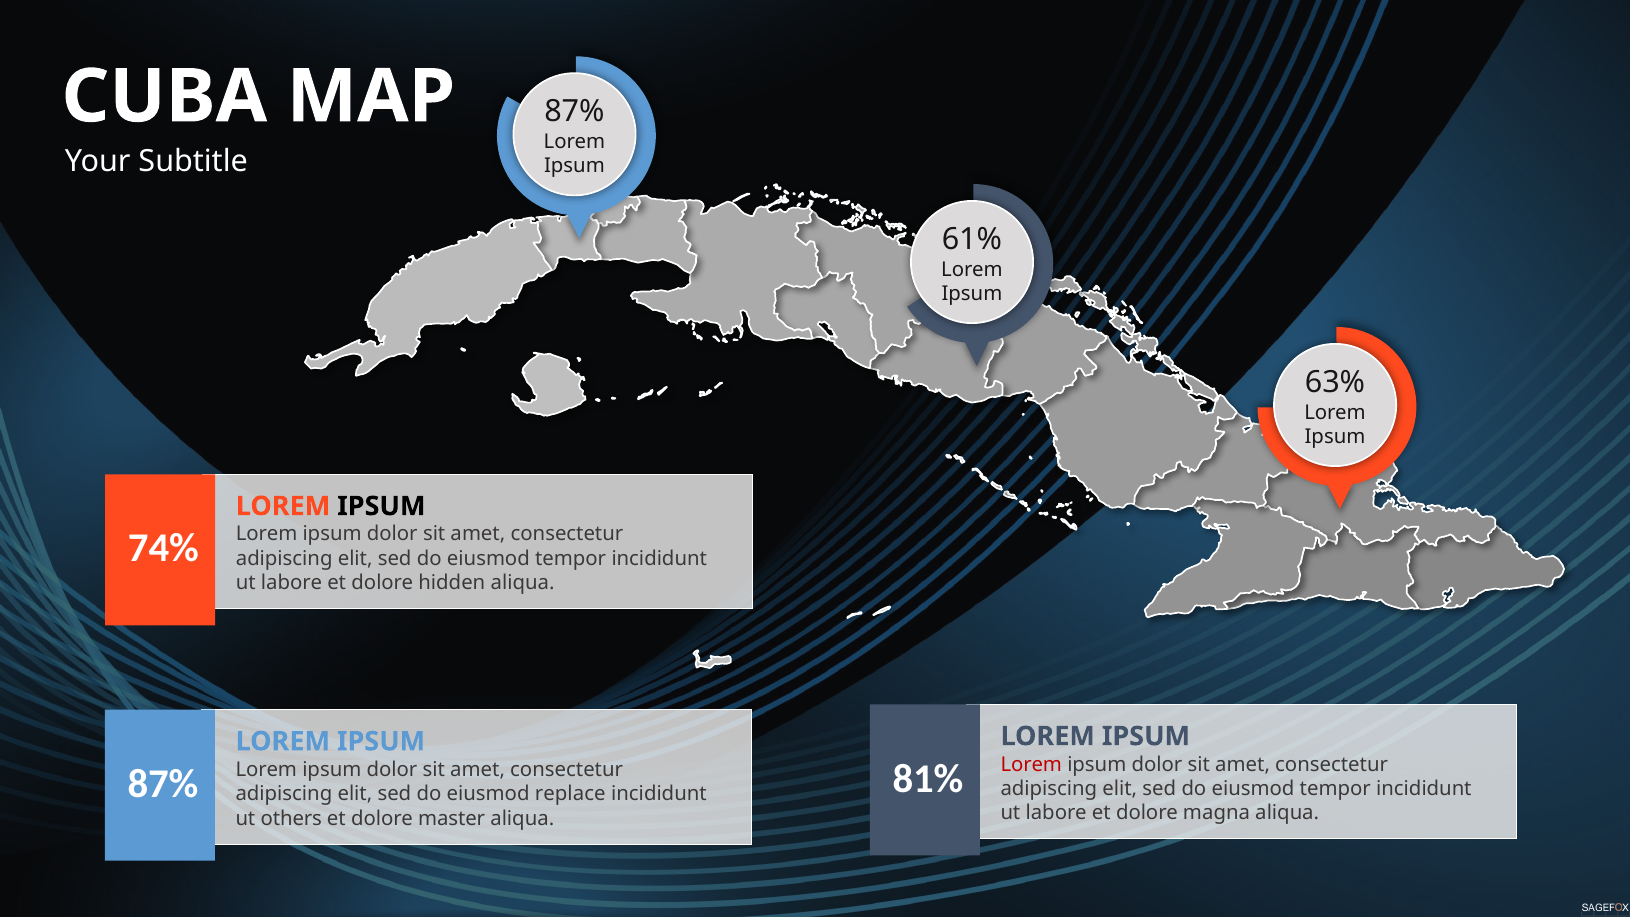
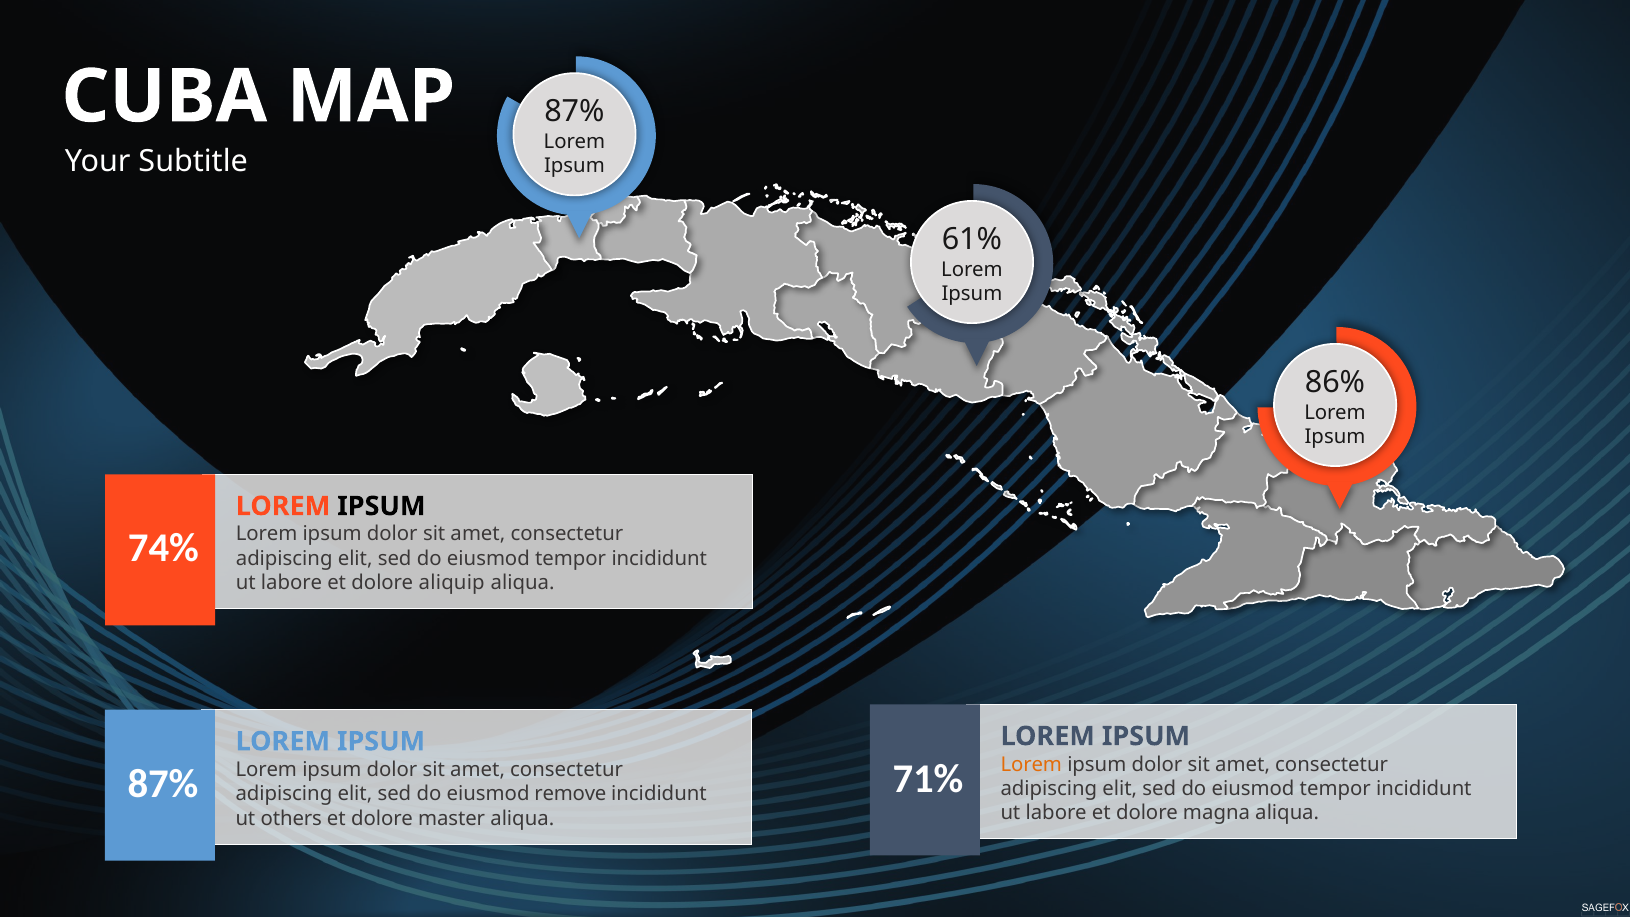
63%: 63% -> 86%
hidden: hidden -> aliquip
Lorem at (1031, 764) colour: red -> orange
81%: 81% -> 71%
replace: replace -> remove
